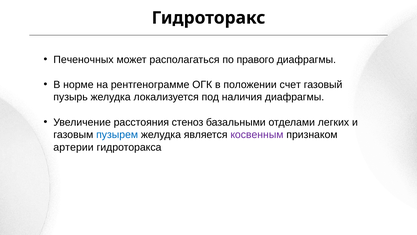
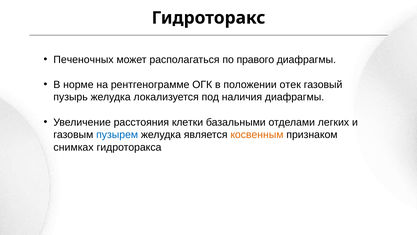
счет: счет -> отек
стеноз: стеноз -> клетки
косвенным colour: purple -> orange
артерии: артерии -> снимках
